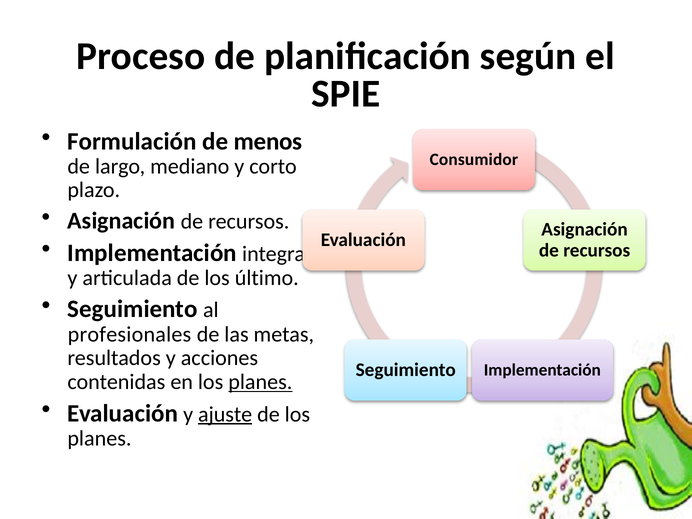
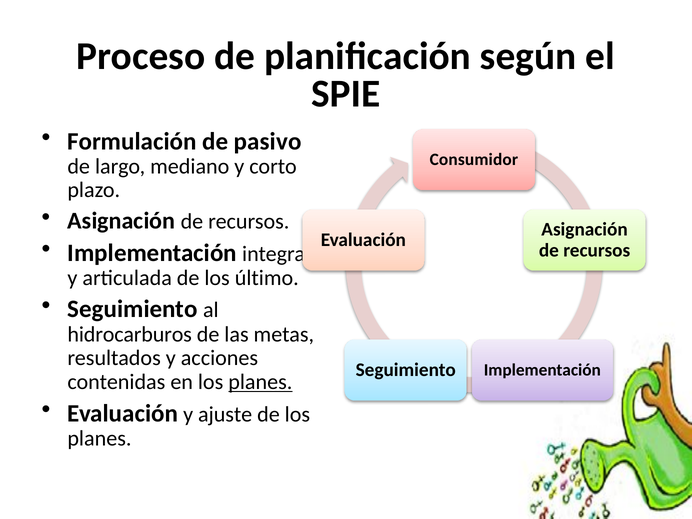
menos: menos -> pasivo
profesionales: profesionales -> hidrocarburos
ajuste underline: present -> none
